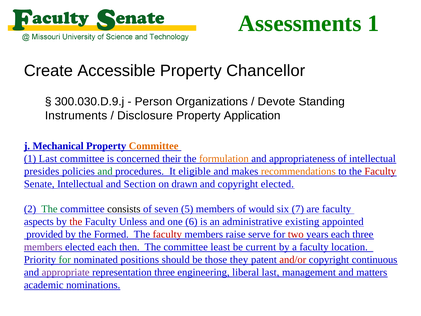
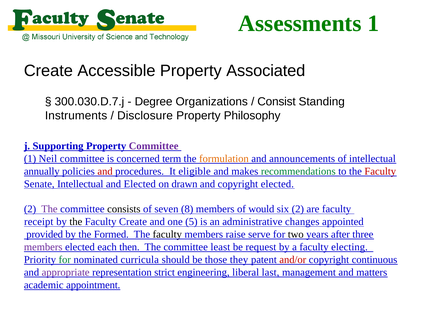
Chancellor: Chancellor -> Associated
300.030.D.9.j: 300.030.D.9.j -> 300.030.D.7.j
Person: Person -> Degree
Devote: Devote -> Consist
Application: Application -> Philosophy
Mechanical: Mechanical -> Supporting
Committee at (154, 146) colour: orange -> purple
1 Last: Last -> Neil
their: their -> term
appropriateness: appropriateness -> announcements
presides: presides -> annually
and at (105, 171) colour: green -> red
recommendations colour: orange -> green
and Section: Section -> Elected
The at (49, 209) colour: green -> purple
5: 5 -> 8
six 7: 7 -> 2
aspects: aspects -> receipt
the at (76, 222) colour: red -> black
Faculty Unless: Unless -> Create
6: 6 -> 5
existing: existing -> changes
faculty at (167, 234) colour: red -> black
two colour: red -> black
years each: each -> after
current: current -> request
location: location -> electing
positions: positions -> curricula
representation three: three -> strict
nominations: nominations -> appointment
